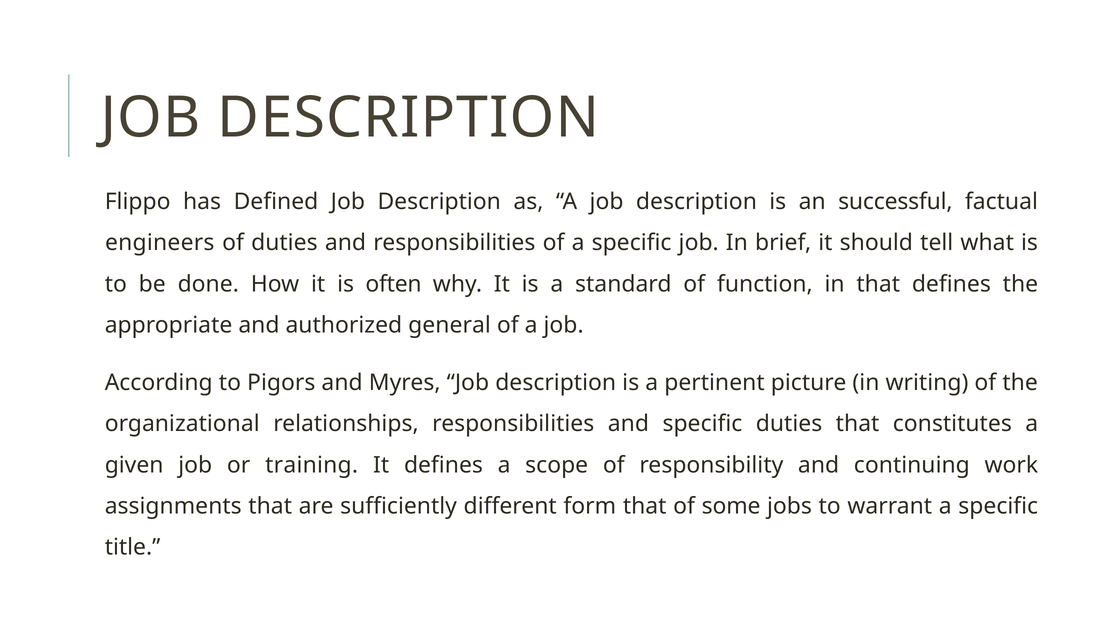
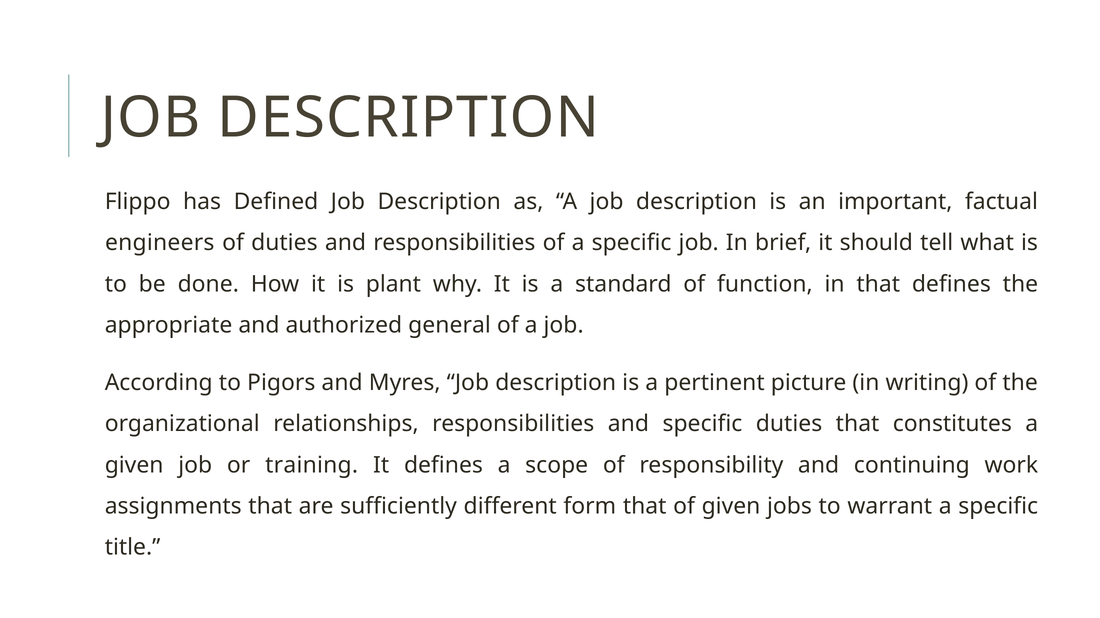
successful: successful -> important
often: often -> plant
of some: some -> given
